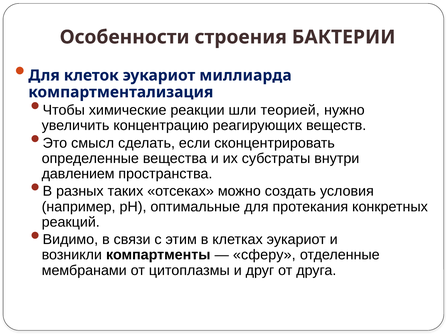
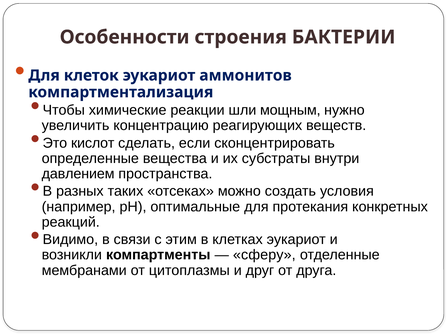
миллиарда: миллиарда -> аммонитов
теорией: теорией -> мощным
смысл: смысл -> кислот
